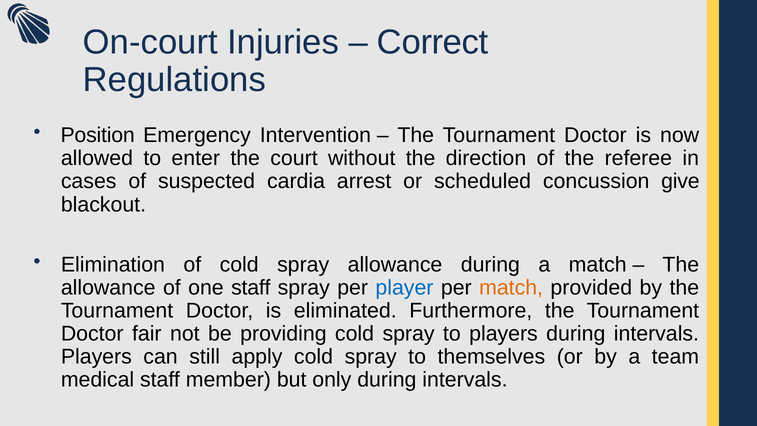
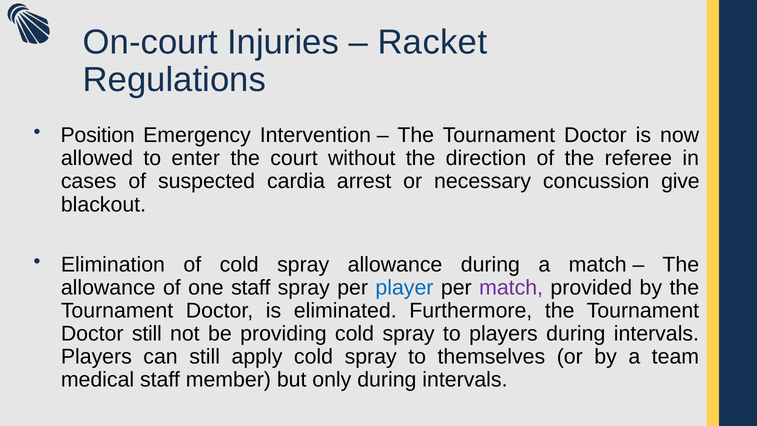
Correct: Correct -> Racket
scheduled: scheduled -> necessary
match at (511, 288) colour: orange -> purple
Doctor fair: fair -> still
